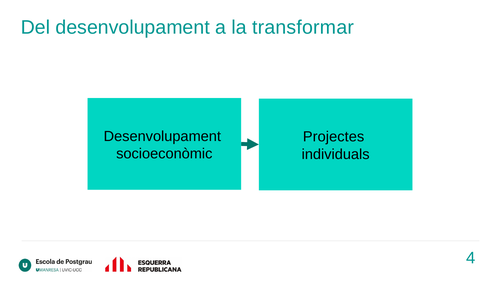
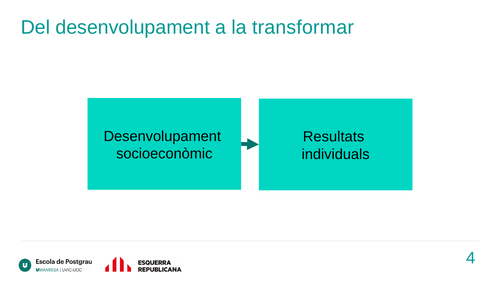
Projectes: Projectes -> Resultats
